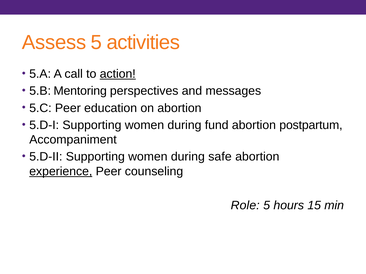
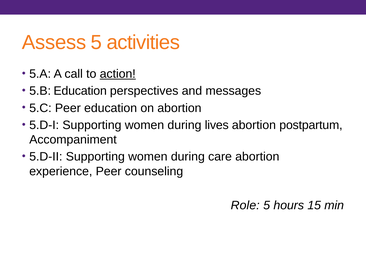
5.B Mentoring: Mentoring -> Education
fund: fund -> lives
safe: safe -> care
experience underline: present -> none
